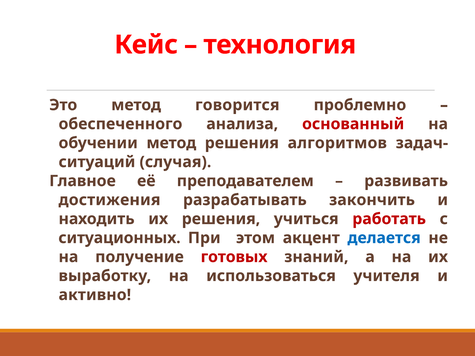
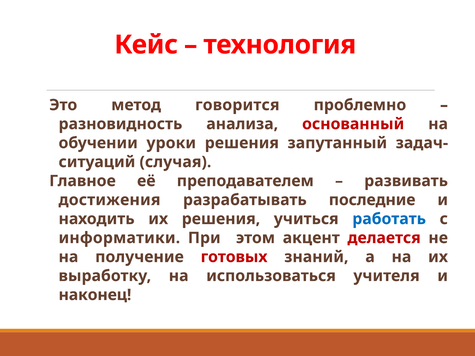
обеспеченного: обеспеченного -> разновидность
обучении метод: метод -> уроки
алгоритмов: алгоритмов -> запутанный
закончить: закончить -> последние
работать colour: red -> blue
ситуационных: ситуационных -> информатики
делается colour: blue -> red
активно: активно -> наконец
